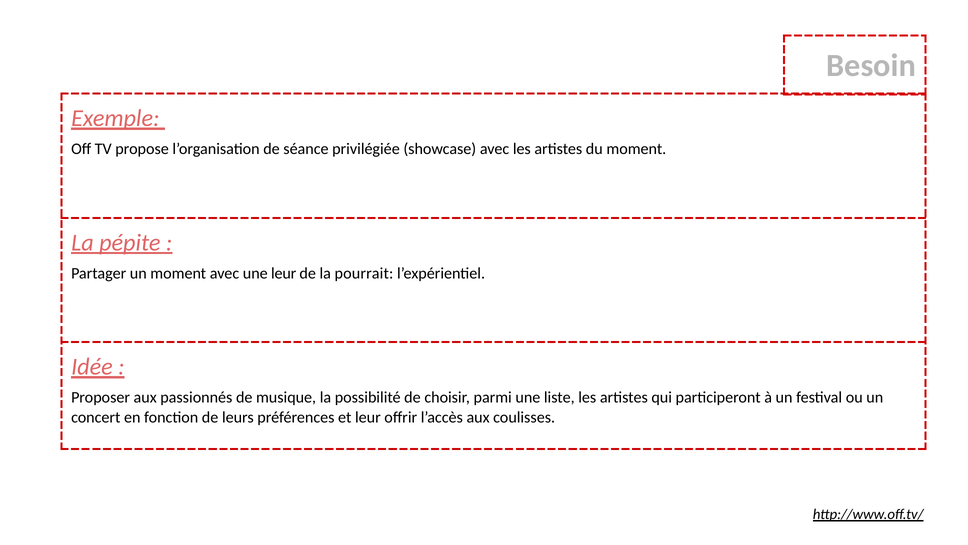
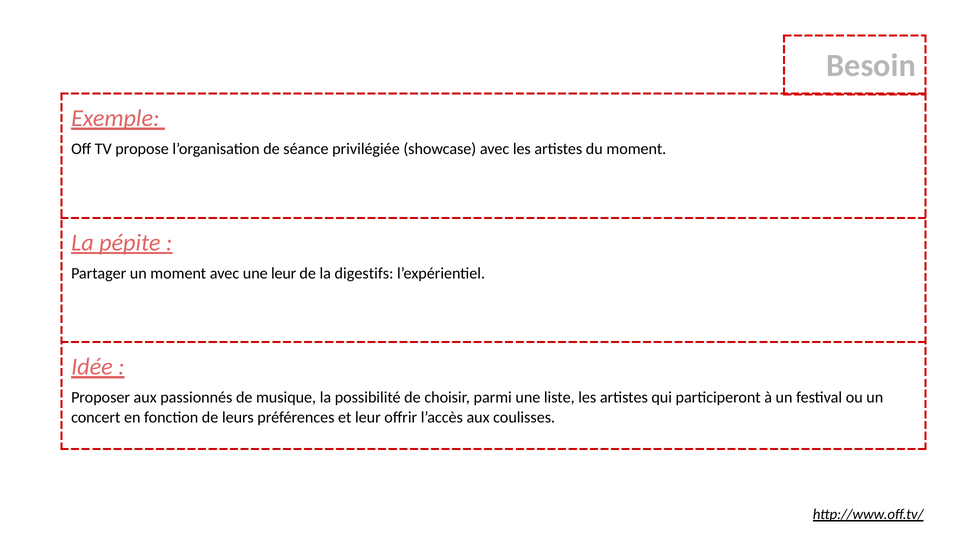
pourrait: pourrait -> digestifs
